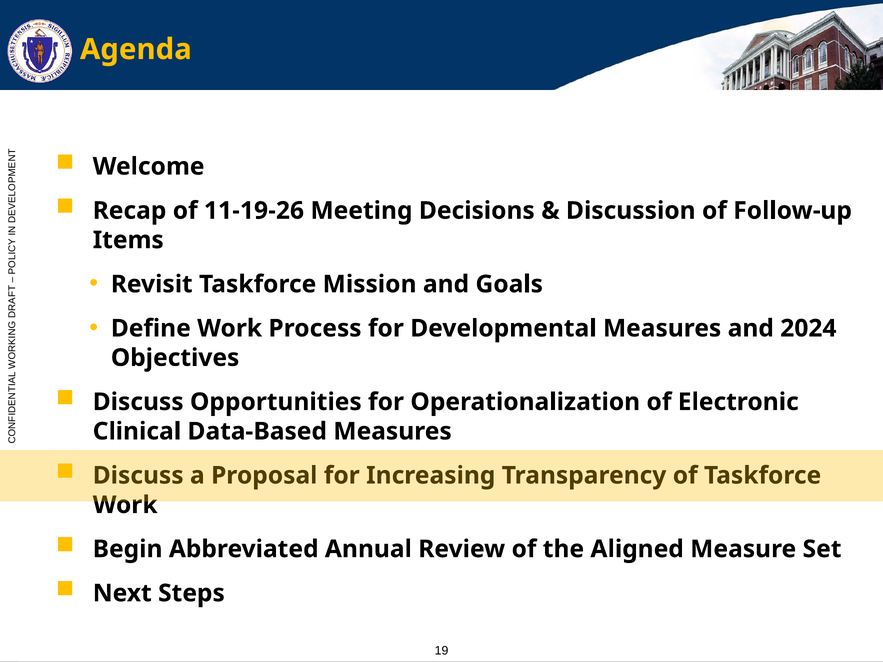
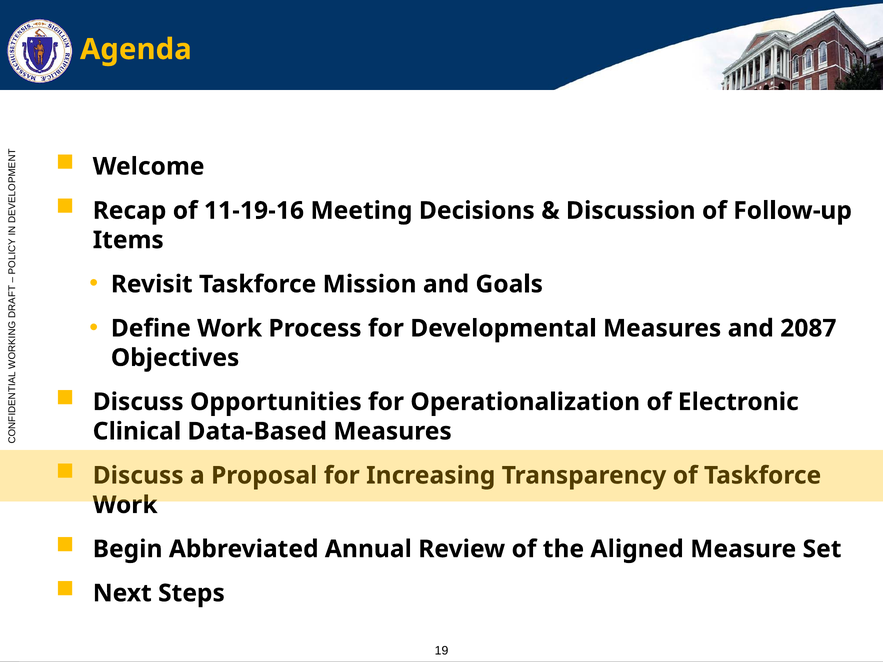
11-19-26: 11-19-26 -> 11-19-16
2024: 2024 -> 2087
